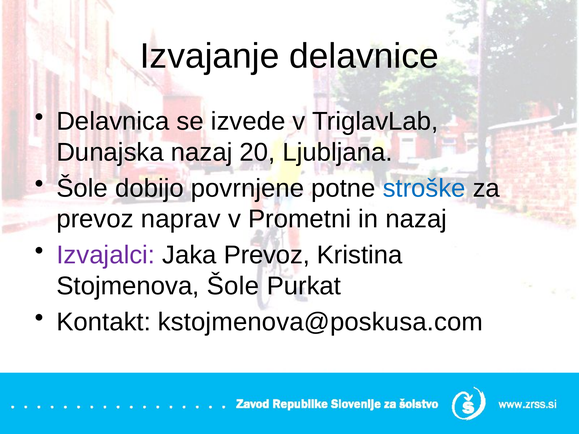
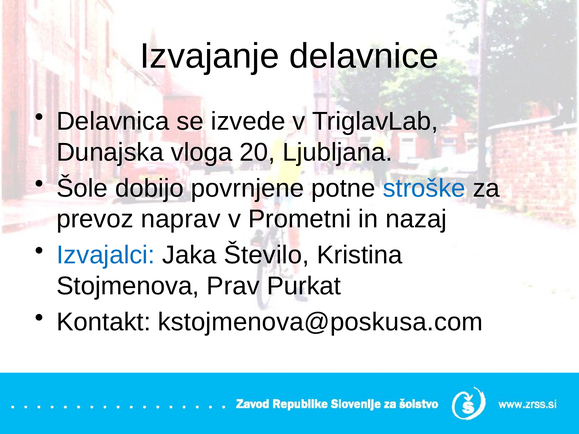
Dunajska nazaj: nazaj -> vloga
Izvajalci colour: purple -> blue
Jaka Prevoz: Prevoz -> Število
Stojmenova Šole: Šole -> Prav
